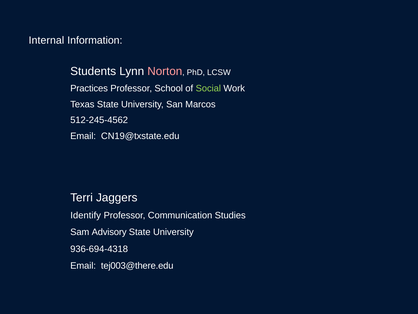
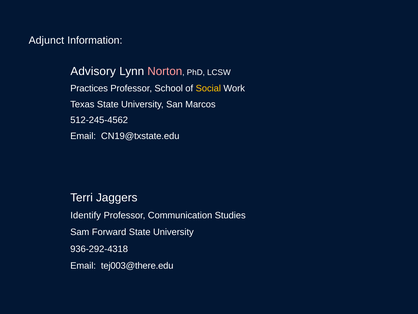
Internal: Internal -> Adjunct
Students: Students -> Advisory
Social colour: light green -> yellow
Advisory: Advisory -> Forward
936-694-4318: 936-694-4318 -> 936-292-4318
